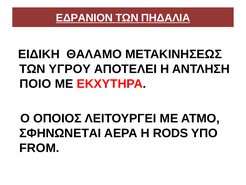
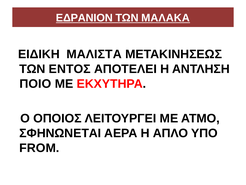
ΠΗΔΑΛΙΑ: ΠΗΔΑΛΙΑ -> ΜΑΛΑΚΑ
ΘΑΛΑΜΟ: ΘΑΛΑΜΟ -> ΜΑΛΙΣΤΑ
ΥΓΡΟΥ: ΥΓΡΟΥ -> ΕΝΤΟΣ
RODS: RODS -> ΑΠΛΟ
